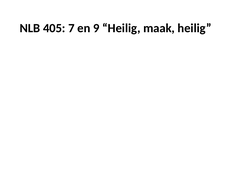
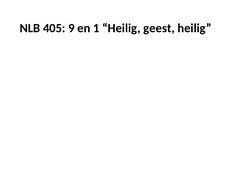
7: 7 -> 9
9: 9 -> 1
maak: maak -> geest
